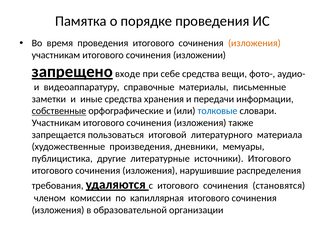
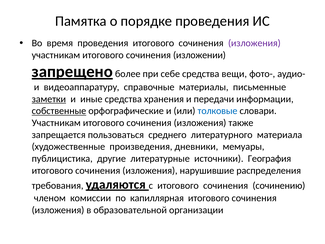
изложения at (254, 43) colour: orange -> purple
входе: входе -> более
заметки underline: none -> present
итоговой: итоговой -> среднего
источники Итогового: Итогового -> География
становятся: становятся -> сочинению
